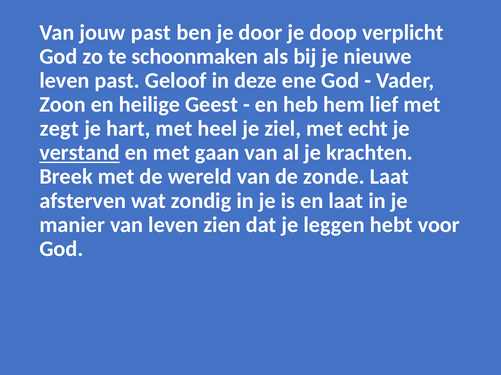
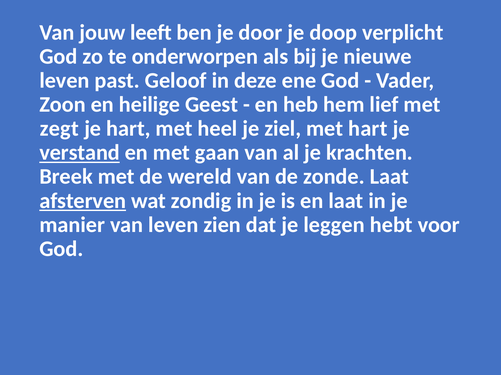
jouw past: past -> leeft
schoonmaken: schoonmaken -> onderworpen
met echt: echt -> hart
afsterven underline: none -> present
